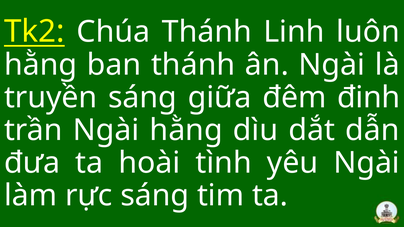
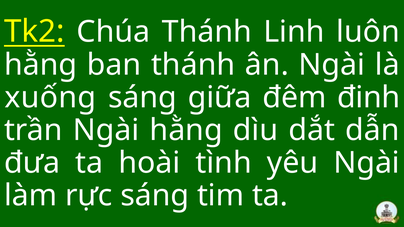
truyền: truyền -> xuống
